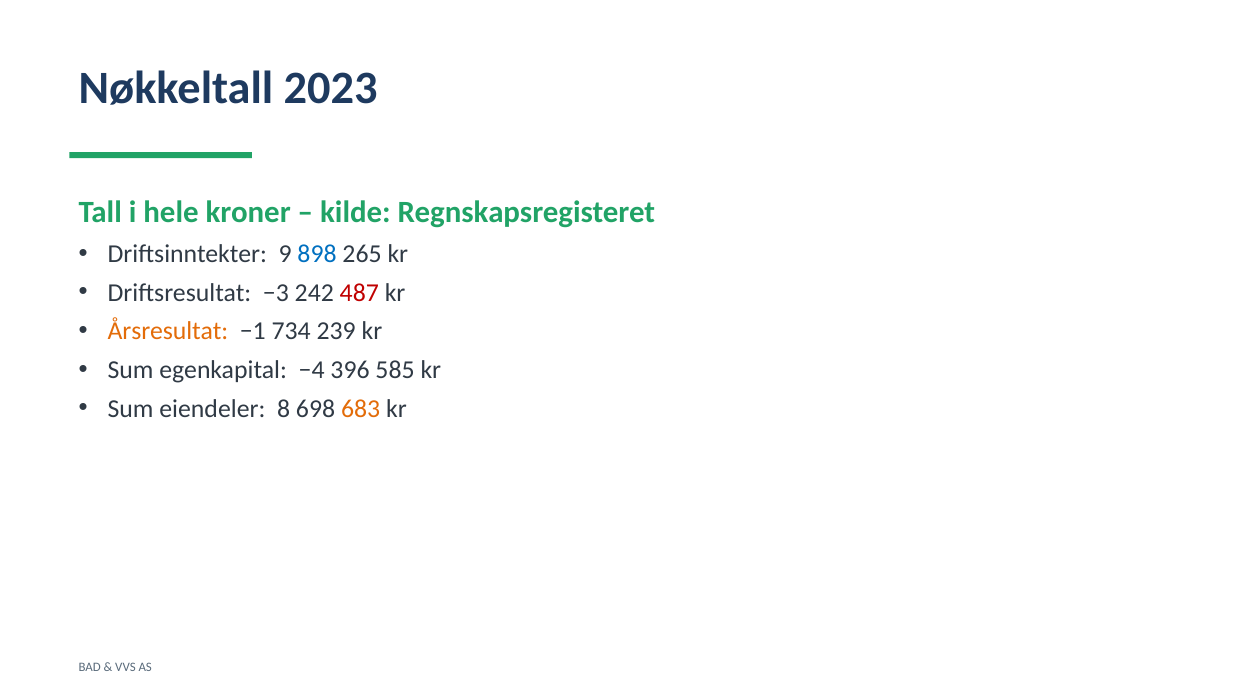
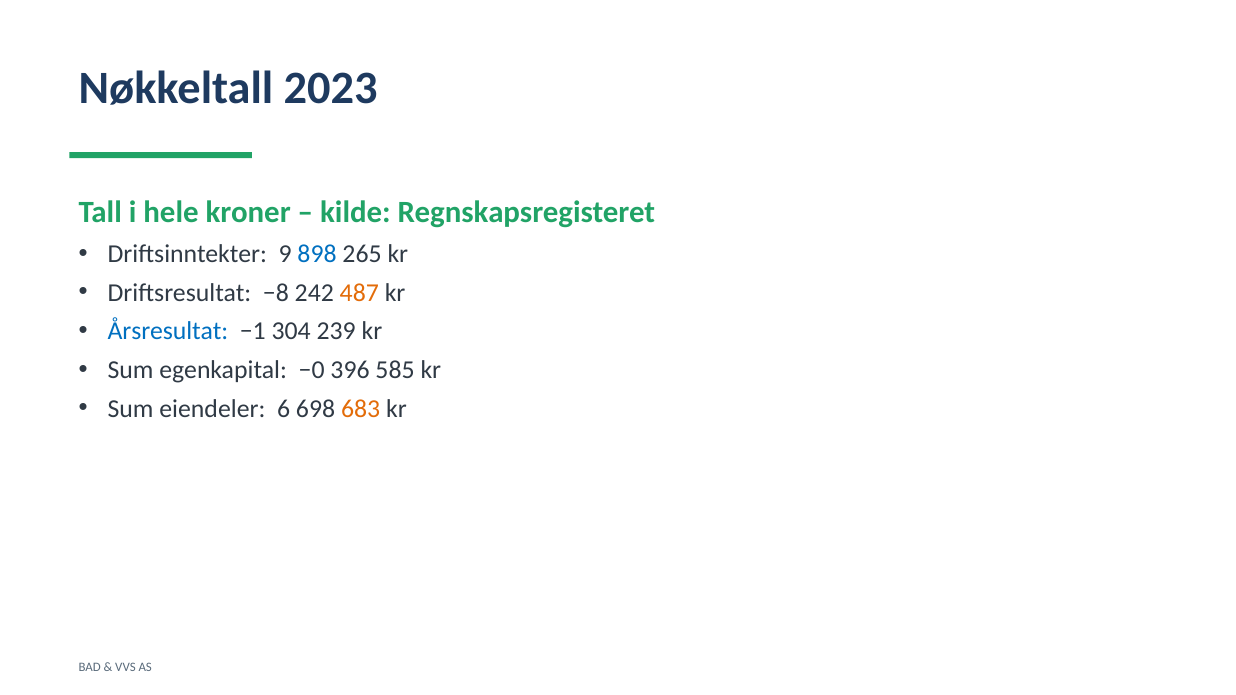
−3: −3 -> −8
487 colour: red -> orange
Årsresultat colour: orange -> blue
734: 734 -> 304
−4: −4 -> −0
8: 8 -> 6
